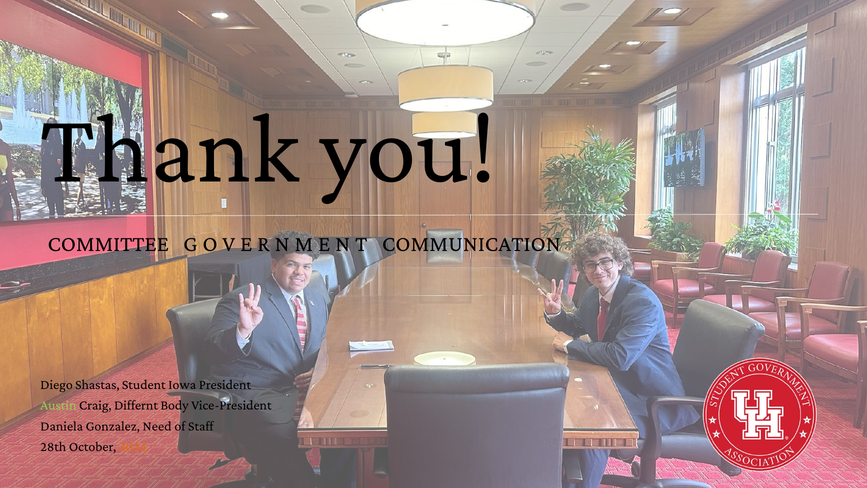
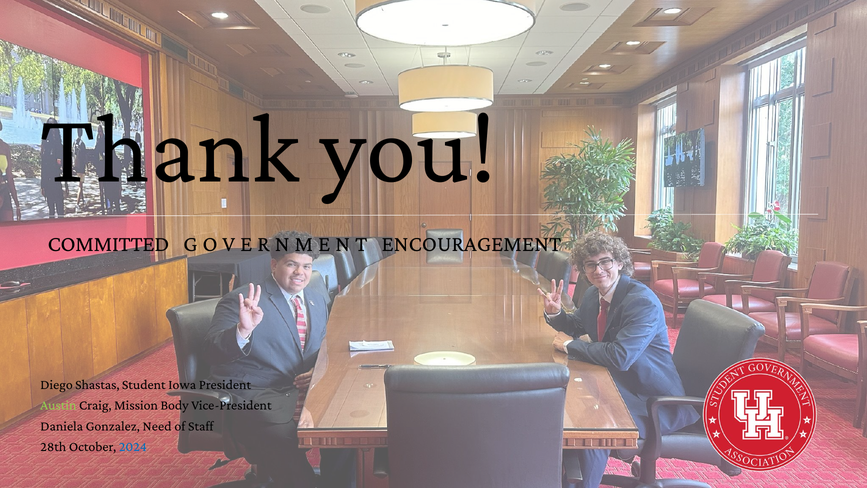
COMMITTEE: COMMITTEE -> COMMITTED
COMMUNICATION: COMMUNICATION -> ENCOURAGEMENT
Differnt: Differnt -> Mission
2024 colour: orange -> blue
